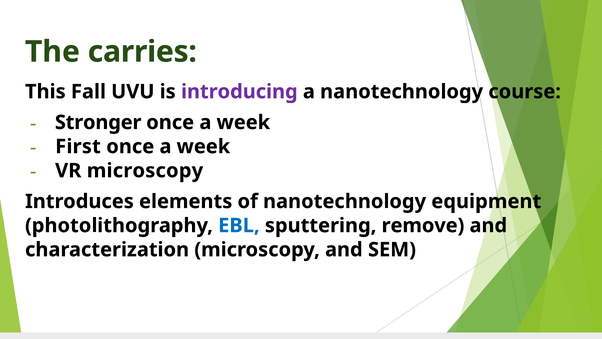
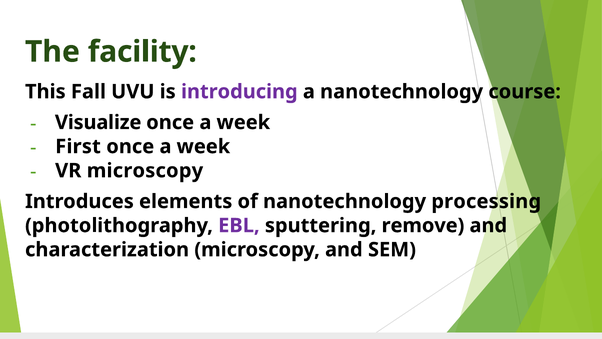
carries: carries -> facility
Stronger: Stronger -> Visualize
equipment: equipment -> processing
EBL colour: blue -> purple
